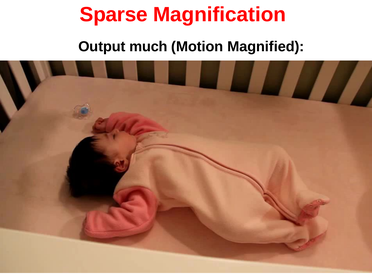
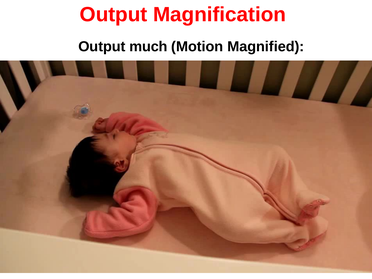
Sparse at (114, 15): Sparse -> Output
